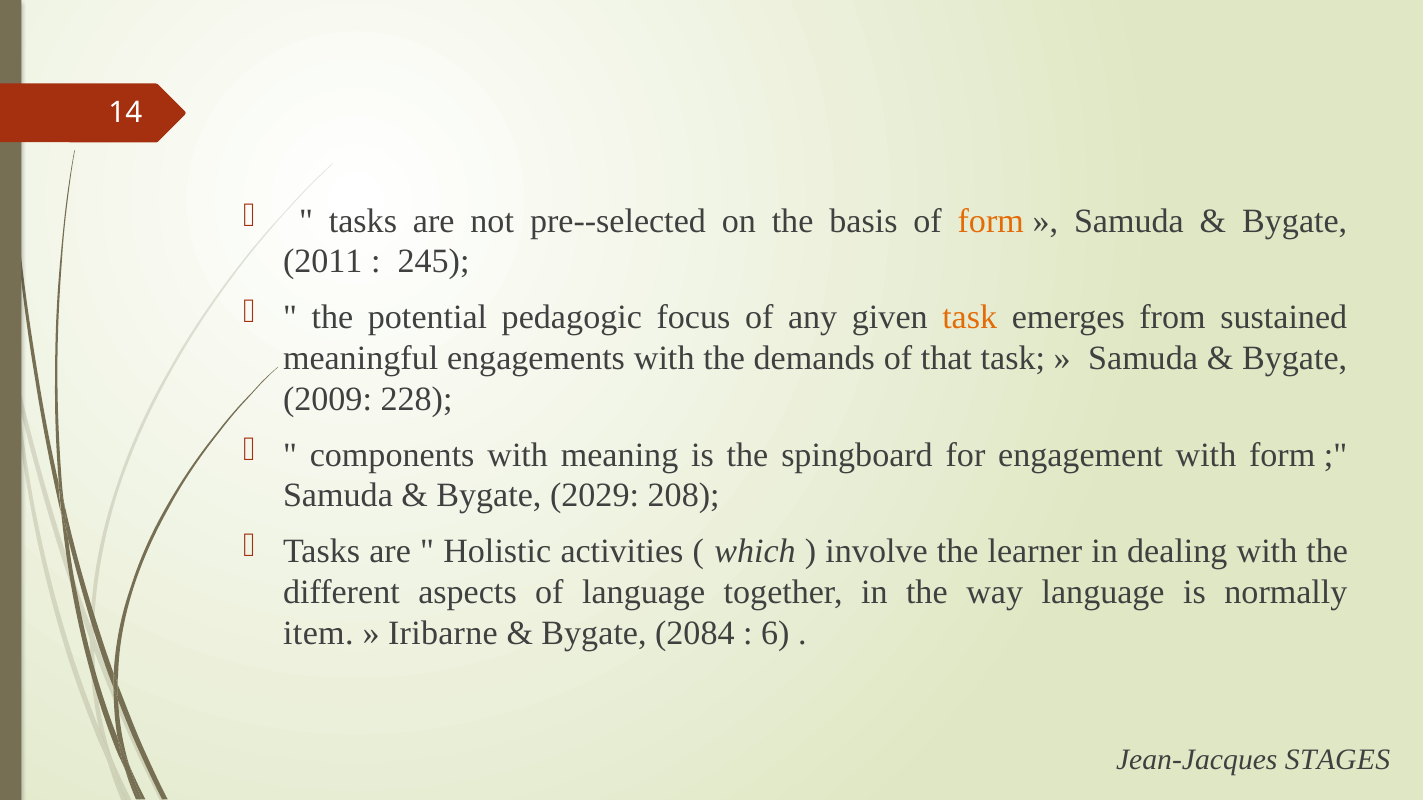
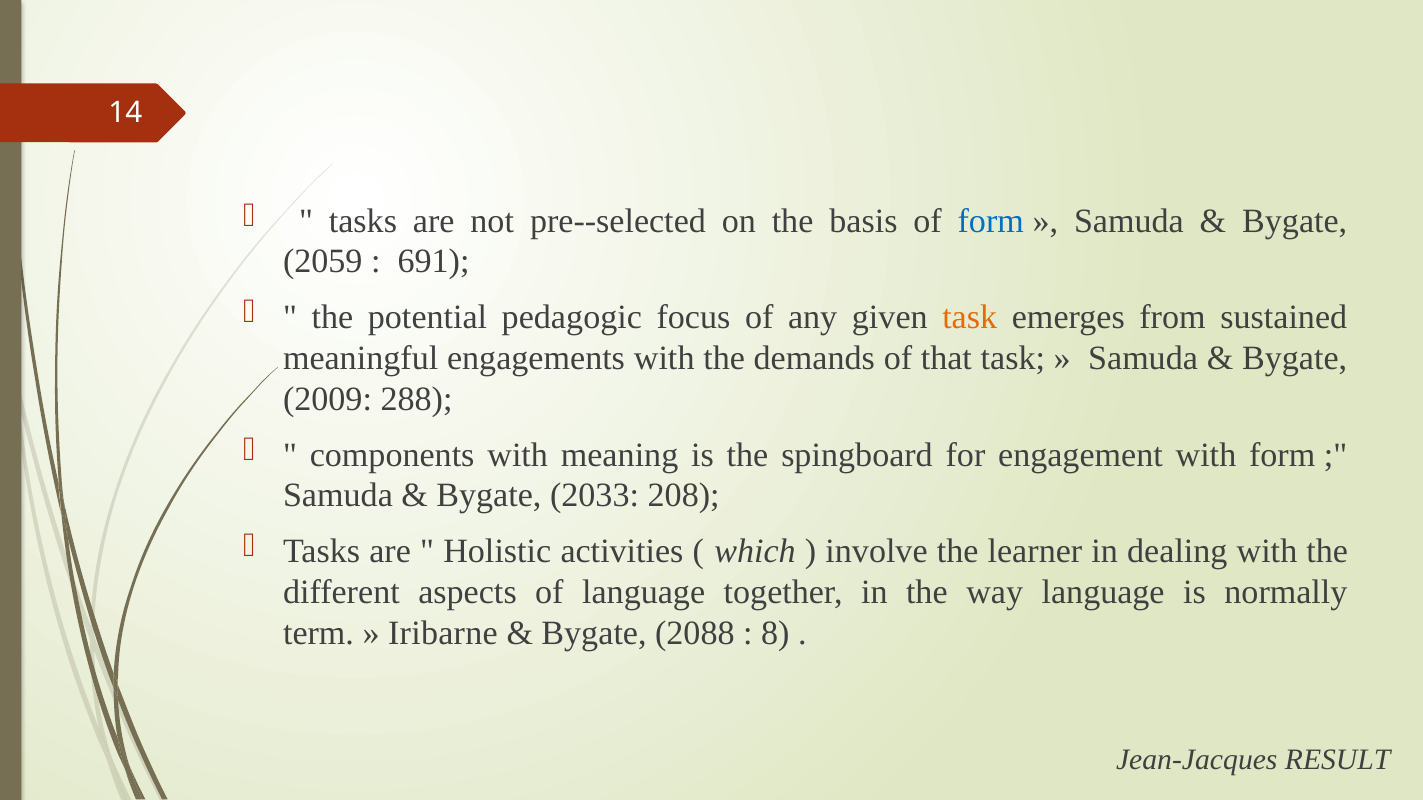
form at (991, 221) colour: orange -> blue
2011: 2011 -> 2059
245: 245 -> 691
228: 228 -> 288
2029: 2029 -> 2033
item: item -> term
2084: 2084 -> 2088
6: 6 -> 8
STAGES: STAGES -> RESULT
